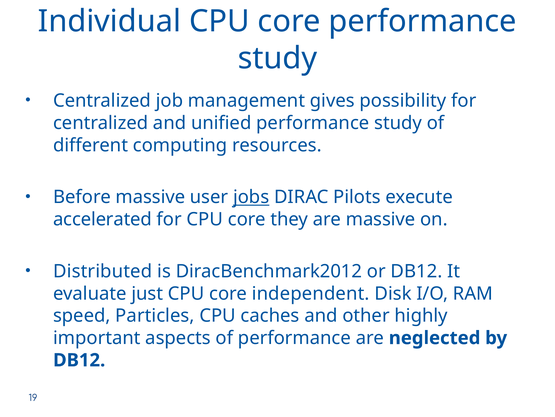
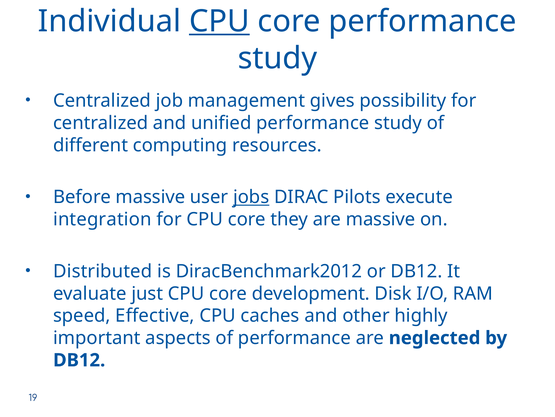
CPU at (219, 21) underline: none -> present
accelerated: accelerated -> integration
independent: independent -> development
Particles: Particles -> Effective
